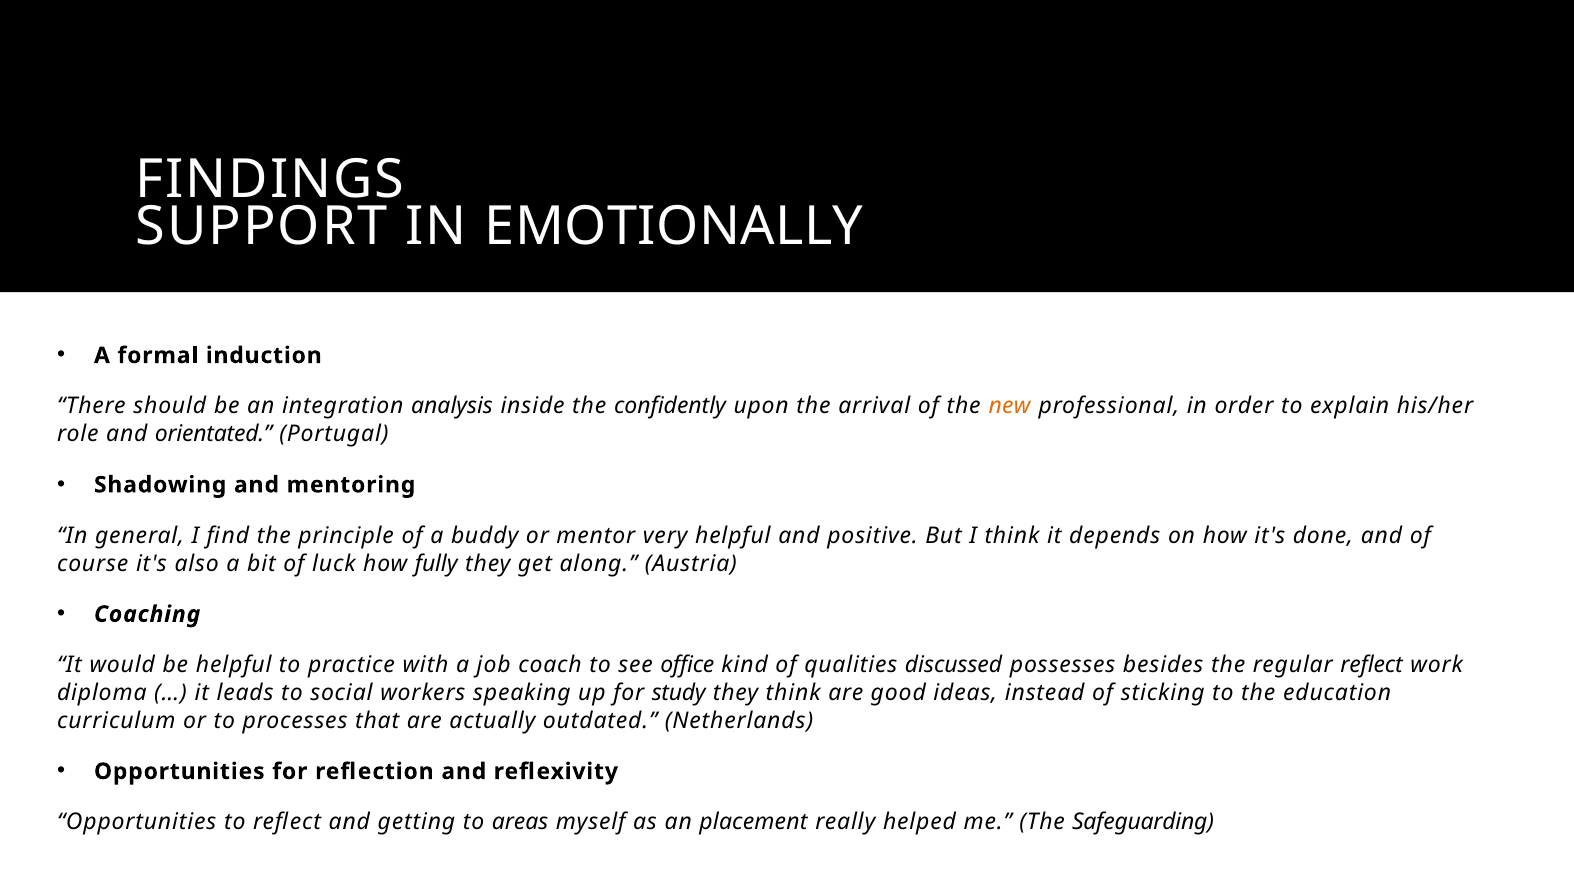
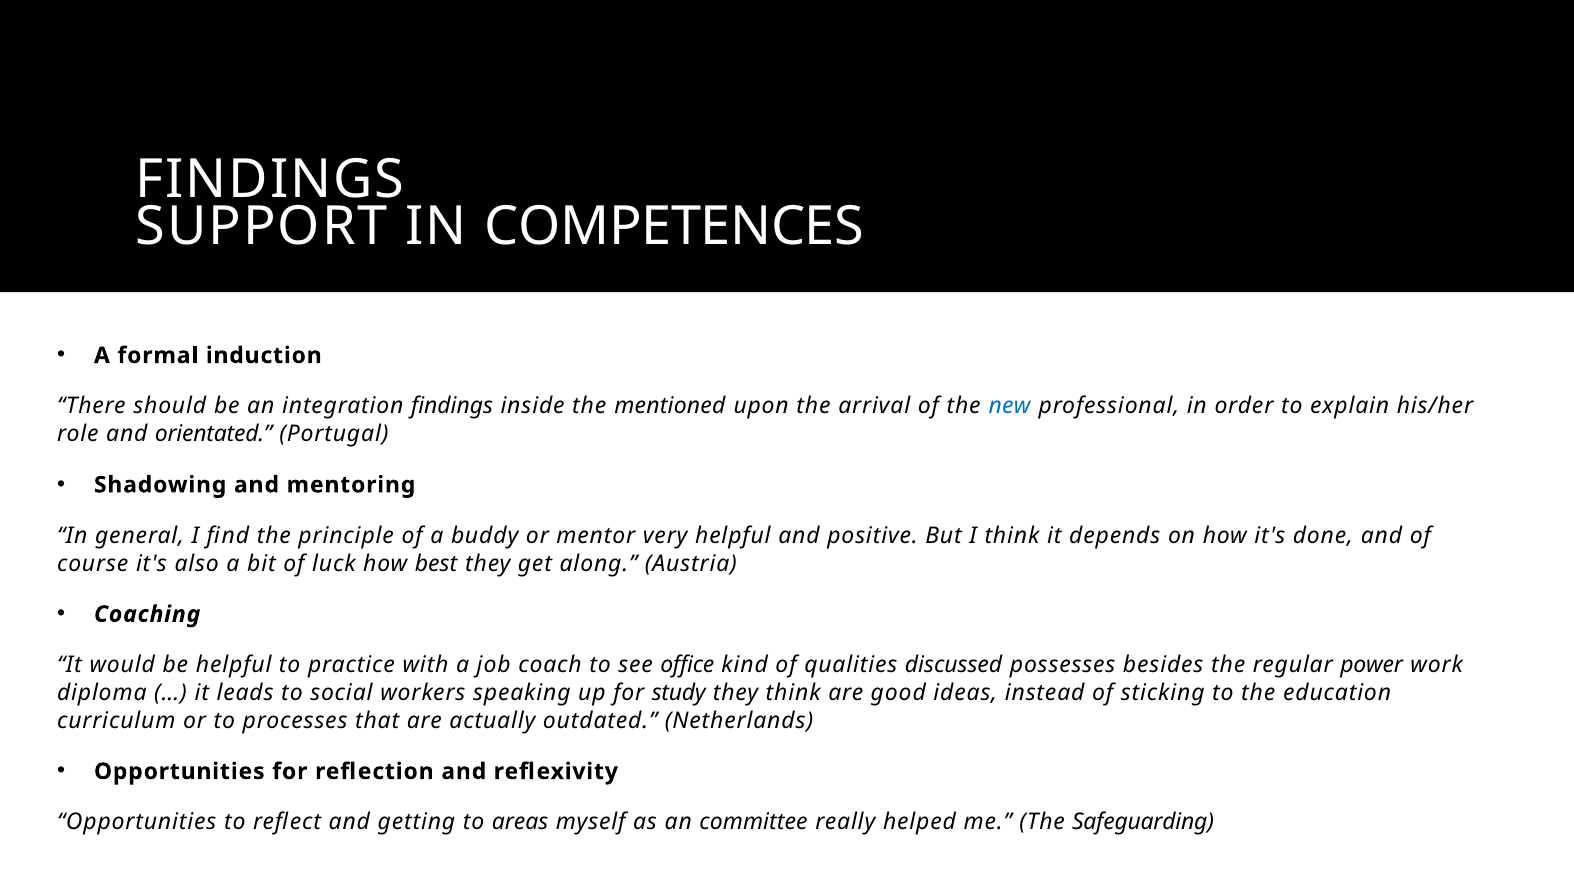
EMOTIONALLY: EMOTIONALLY -> COMPETENCES
integration analysis: analysis -> findings
confidently: confidently -> mentioned
new colour: orange -> blue
fully: fully -> best
regular reflect: reflect -> power
placement: placement -> committee
